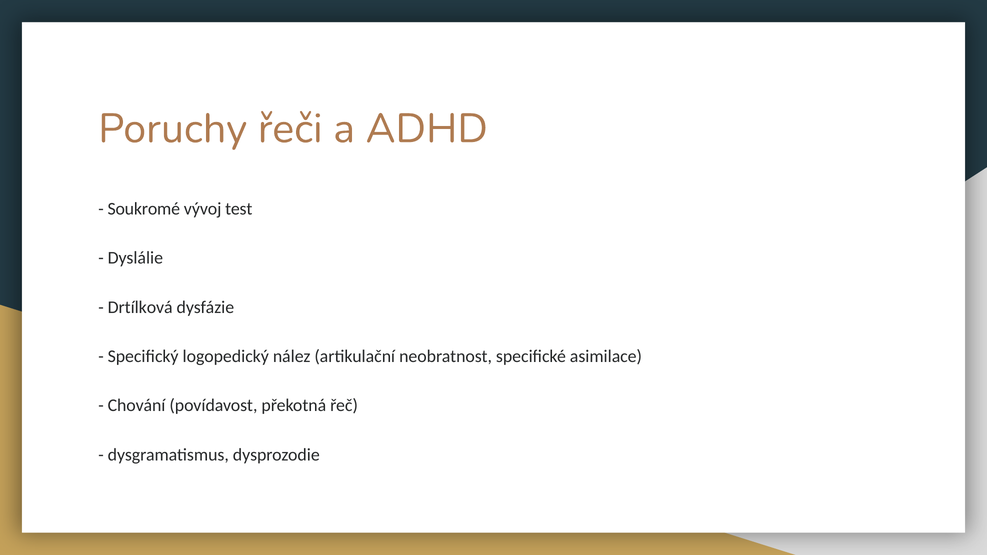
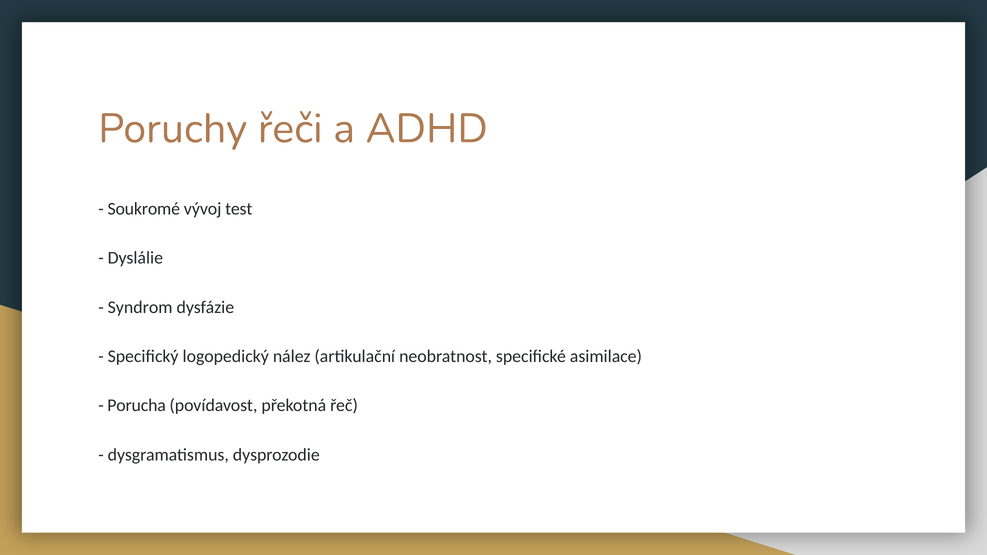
Drtílková: Drtílková -> Syndrom
Chování: Chování -> Porucha
